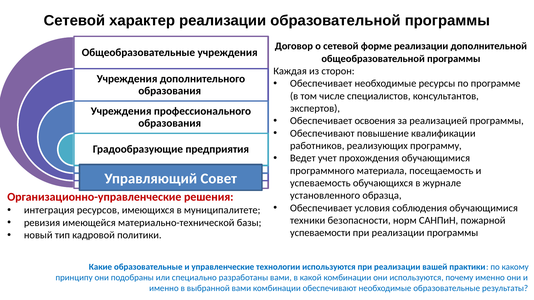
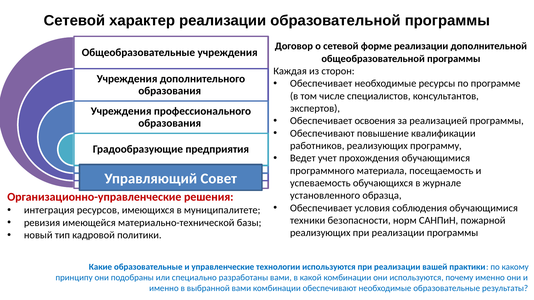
успеваемости at (320, 233): успеваемости -> реализующих
